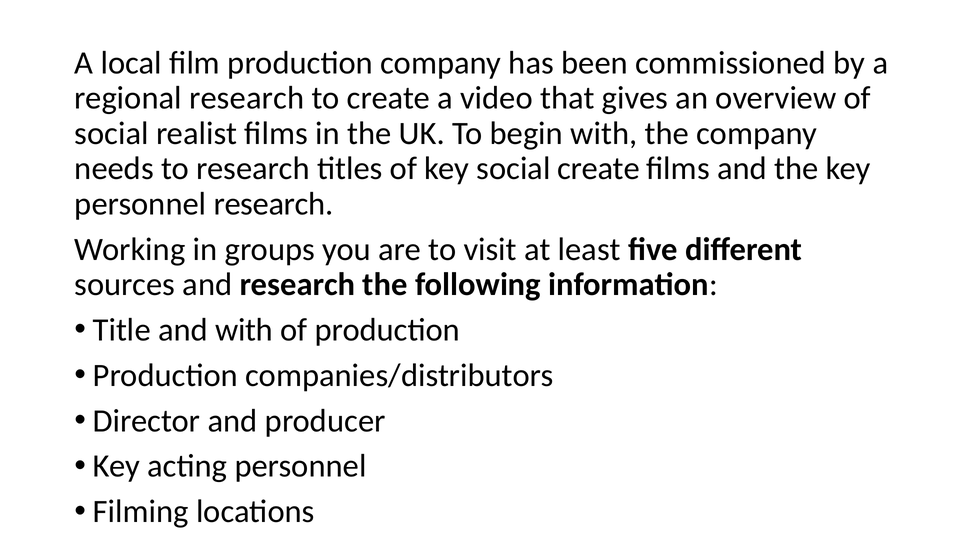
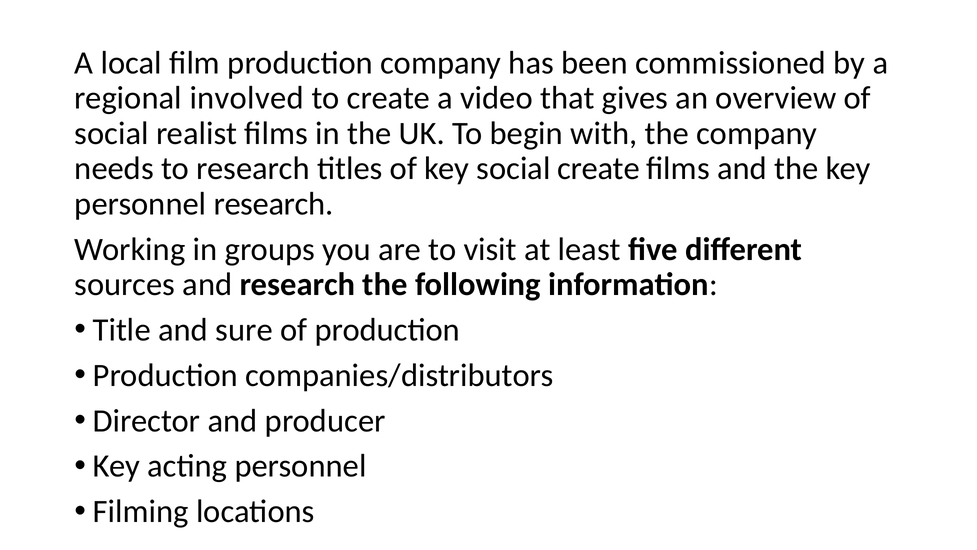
regional research: research -> involved
and with: with -> sure
